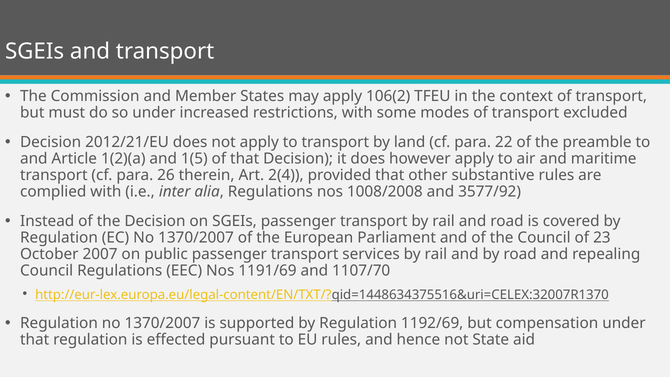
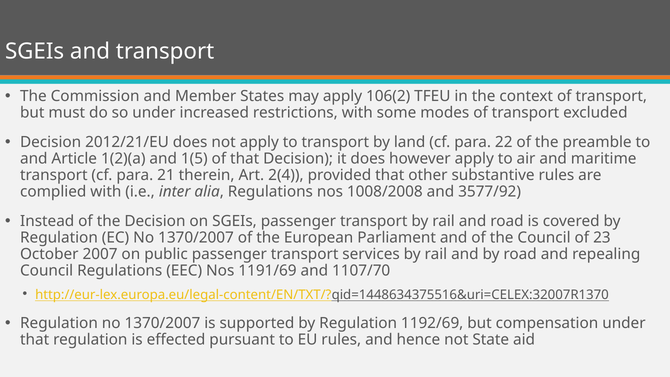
26: 26 -> 21
